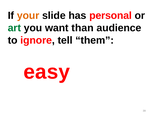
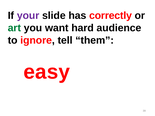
your colour: orange -> purple
personal: personal -> correctly
than: than -> hard
